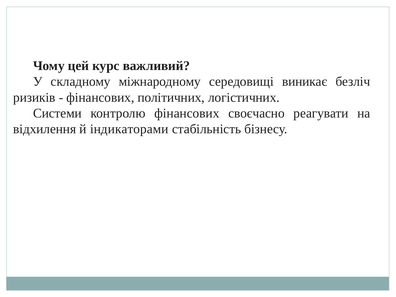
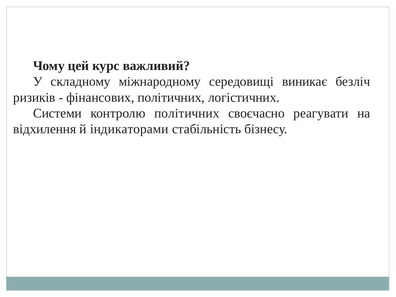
контролю фінансових: фінансових -> політичних
